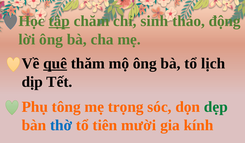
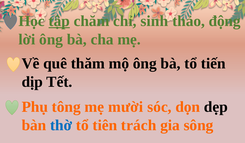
quê underline: present -> none
lịch: lịch -> tiến
trọng: trọng -> mười
dẹp colour: green -> black
mười: mười -> trách
kính: kính -> sông
